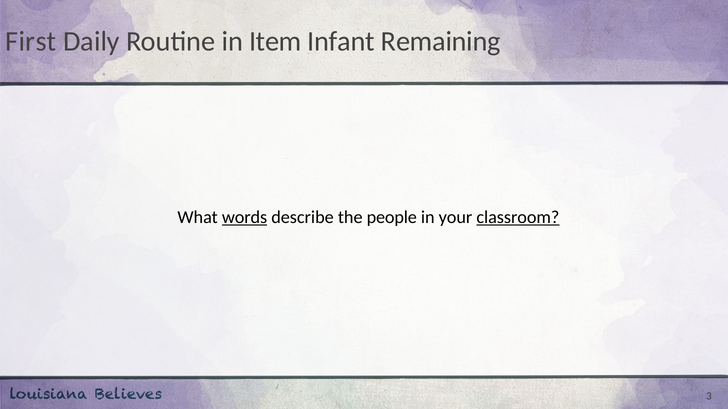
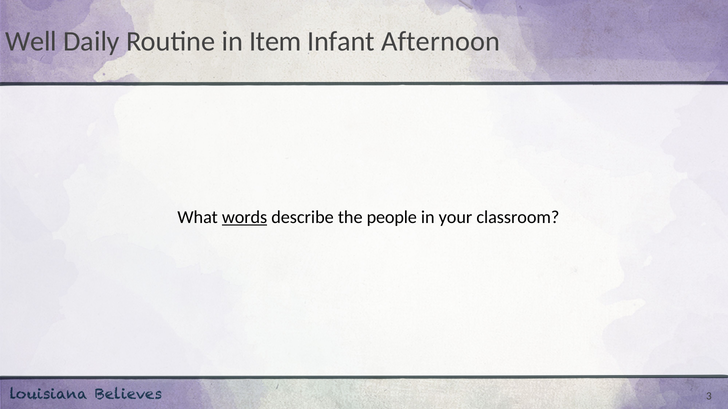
First: First -> Well
Remaining: Remaining -> Afternoon
classroom underline: present -> none
